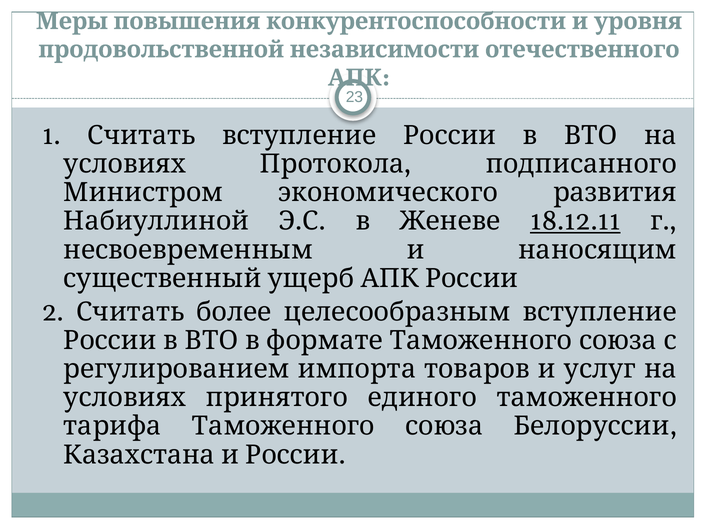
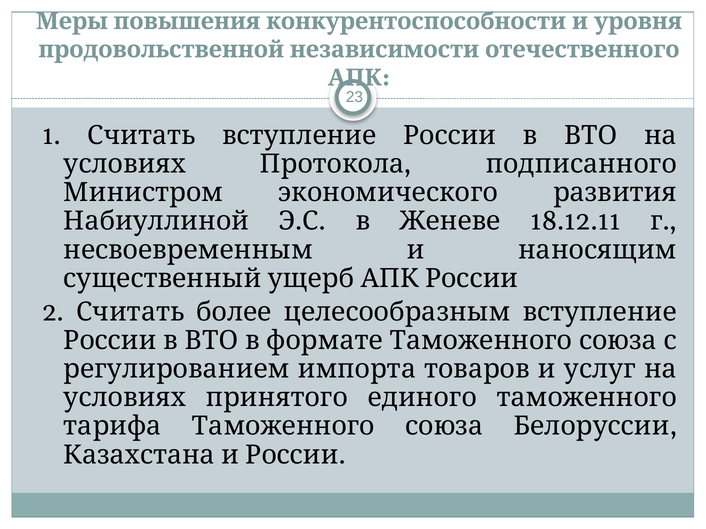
18.12.11 underline: present -> none
